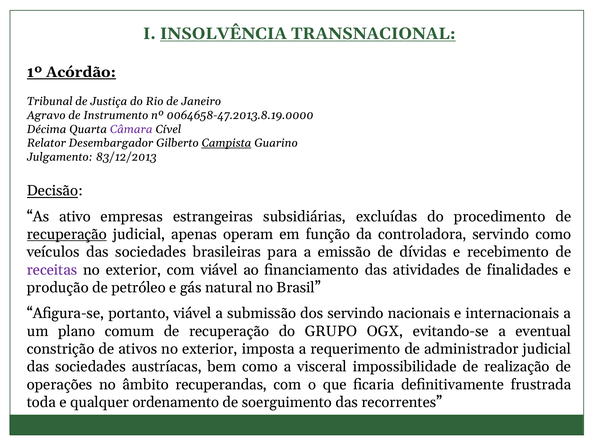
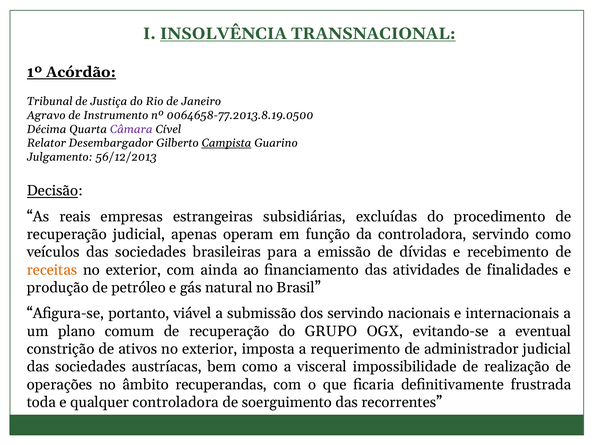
0064658-47.2013.8.19.0000: 0064658-47.2013.8.19.0000 -> 0064658-77.2013.8.19.0500
83/12/2013: 83/12/2013 -> 56/12/2013
ativo: ativo -> reais
recuperação at (67, 235) underline: present -> none
receitas colour: purple -> orange
com viável: viável -> ainda
qualquer ordenamento: ordenamento -> controladora
